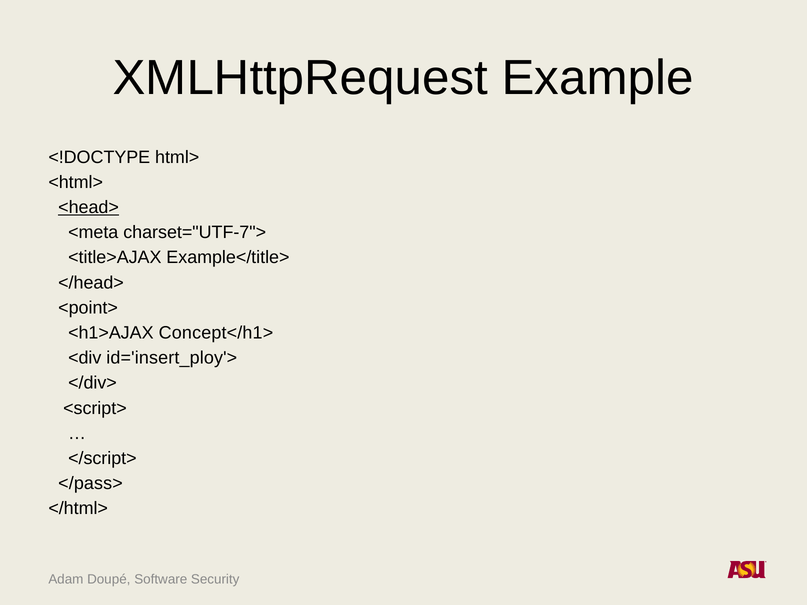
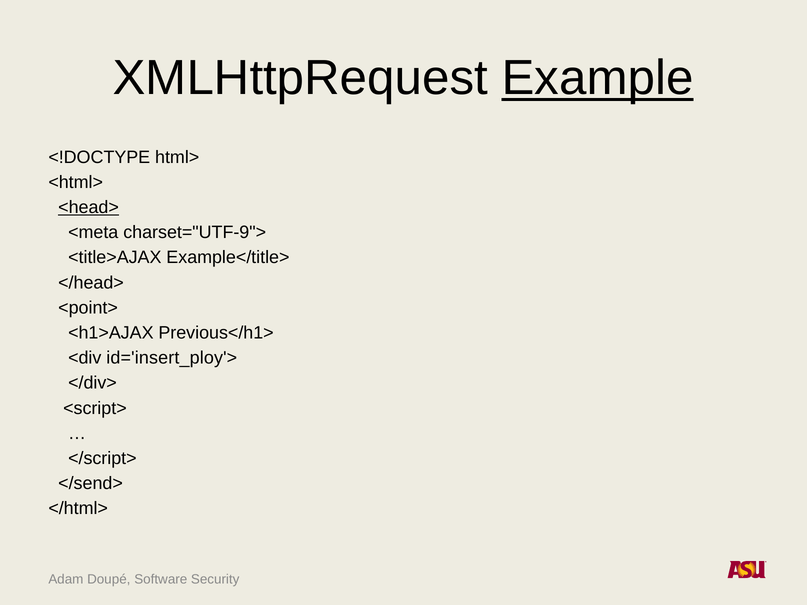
Example underline: none -> present
charset="UTF-7">: charset="UTF-7"> -> charset="UTF-9">
Concept</h1>: Concept</h1> -> Previous</h1>
</pass>: </pass> -> </send>
